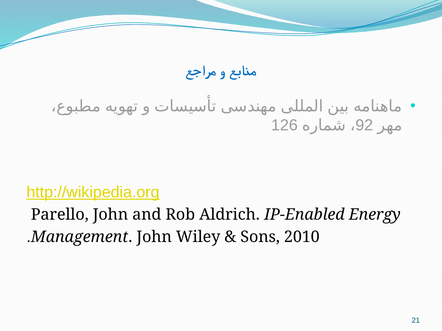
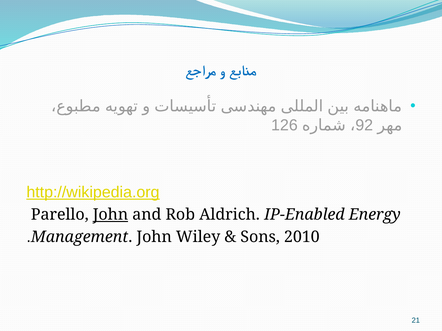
John at (110, 215) underline: none -> present
